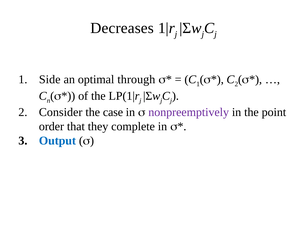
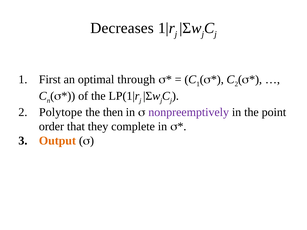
Side: Side -> First
Consider: Consider -> Polytope
case: case -> then
Output colour: blue -> orange
